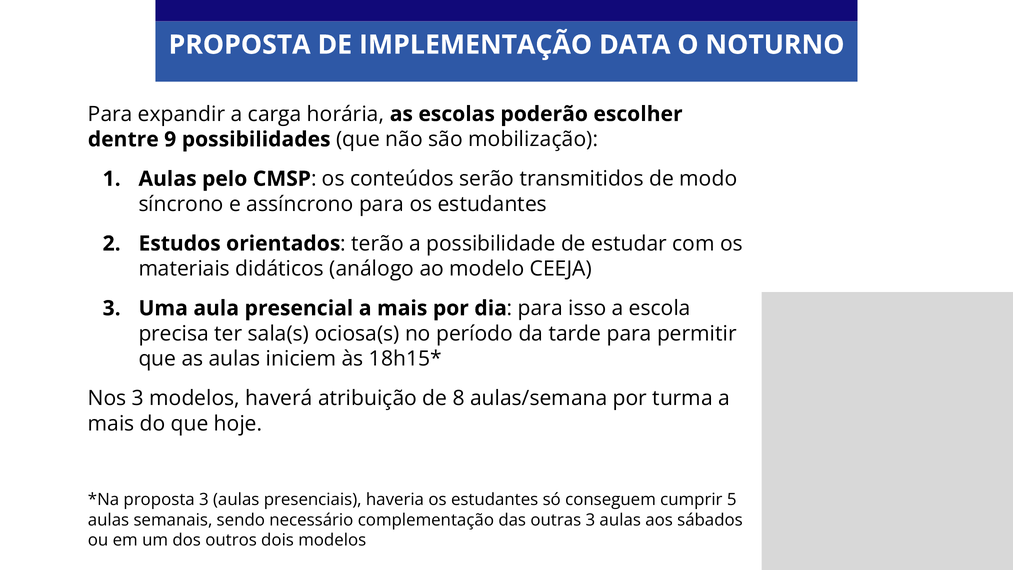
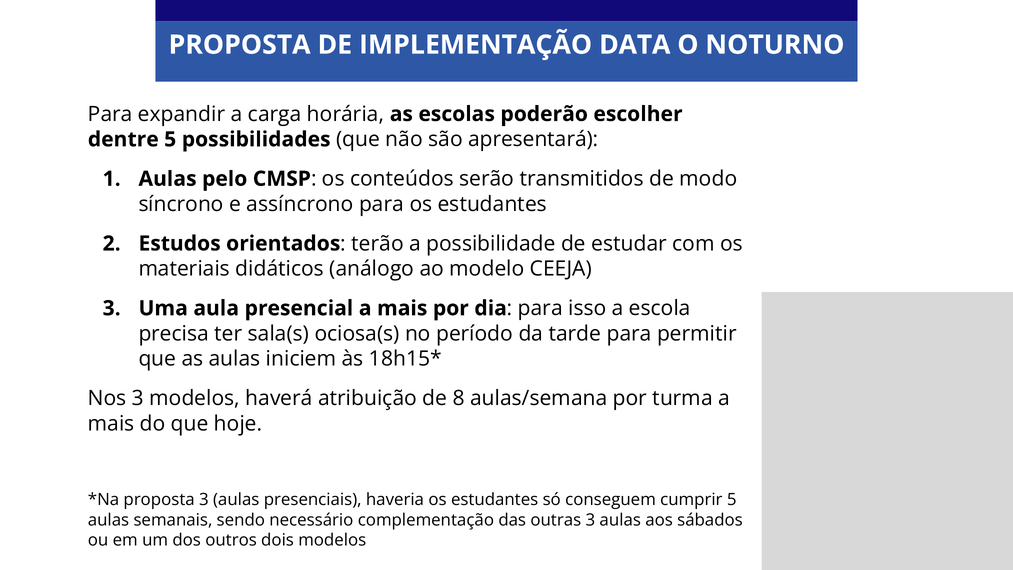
dentre 9: 9 -> 5
mobilização: mobilização -> apresentará
